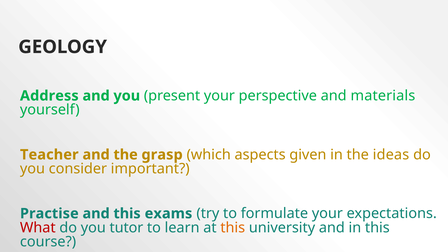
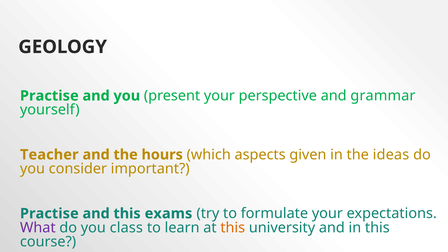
Address at (49, 96): Address -> Practise
materials: materials -> grammar
grasp: grasp -> hours
What colour: red -> purple
tutor: tutor -> class
